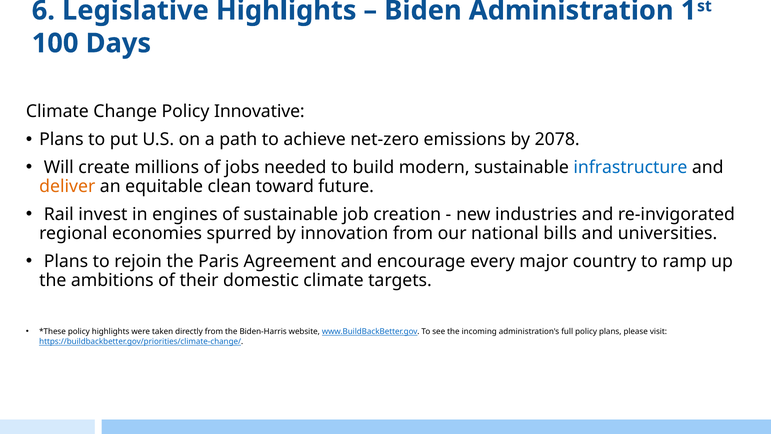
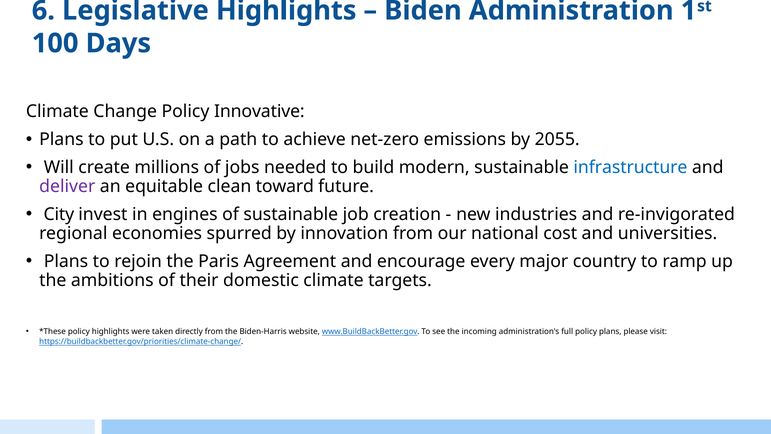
2078: 2078 -> 2055
deliver colour: orange -> purple
Rail: Rail -> City
bills: bills -> cost
